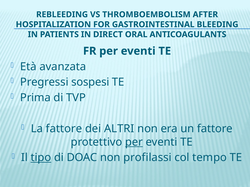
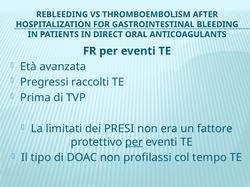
sospesi: sospesi -> raccolti
La fattore: fattore -> limitati
ALTRI: ALTRI -> PRESI
tipo underline: present -> none
